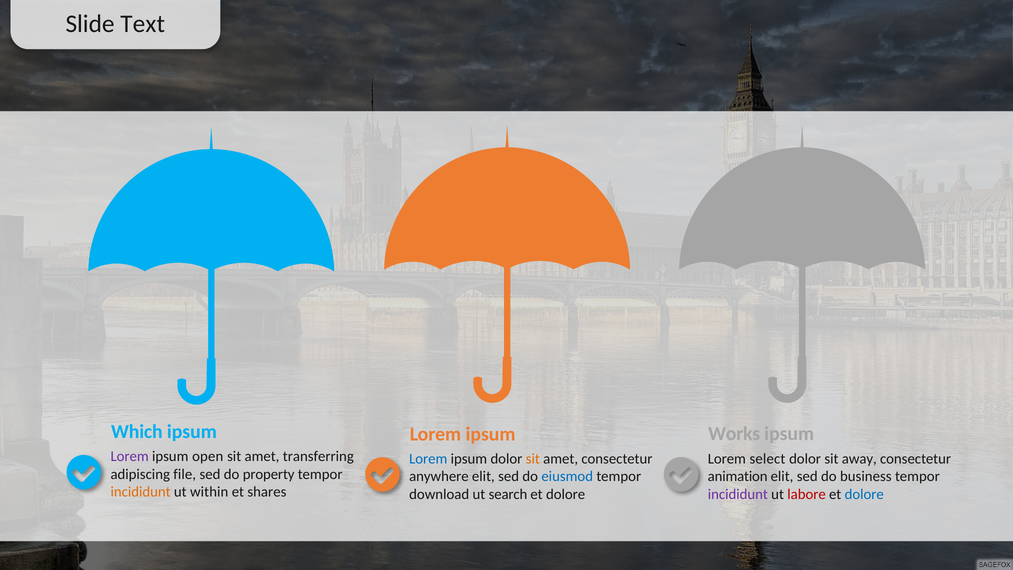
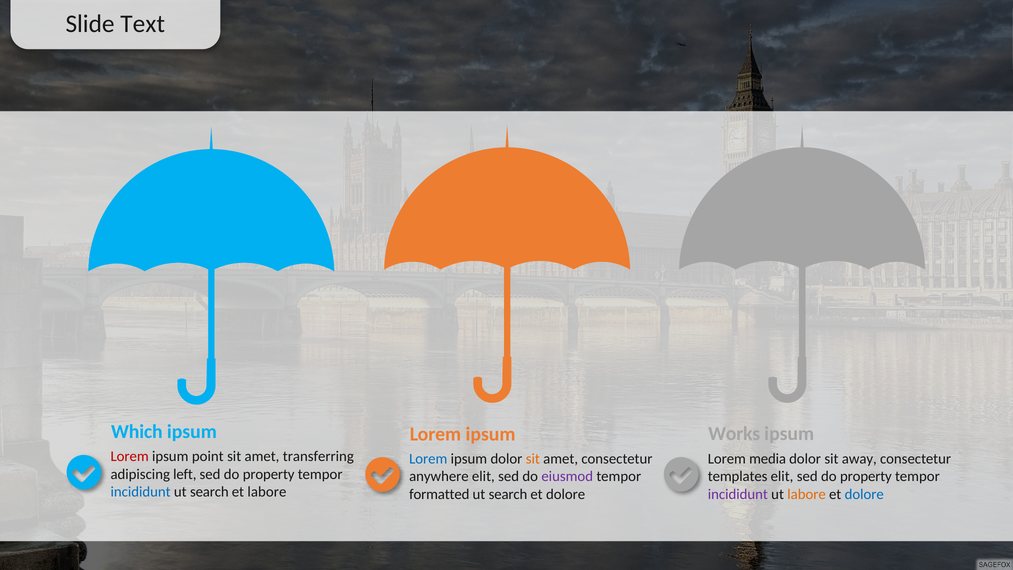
Lorem at (130, 456) colour: purple -> red
open: open -> point
select: select -> media
file: file -> left
animation: animation -> templates
elit sed do business: business -> property
eiusmod colour: blue -> purple
incididunt at (141, 492) colour: orange -> blue
within at (209, 492): within -> search
et shares: shares -> labore
labore at (807, 494) colour: red -> orange
download: download -> formatted
